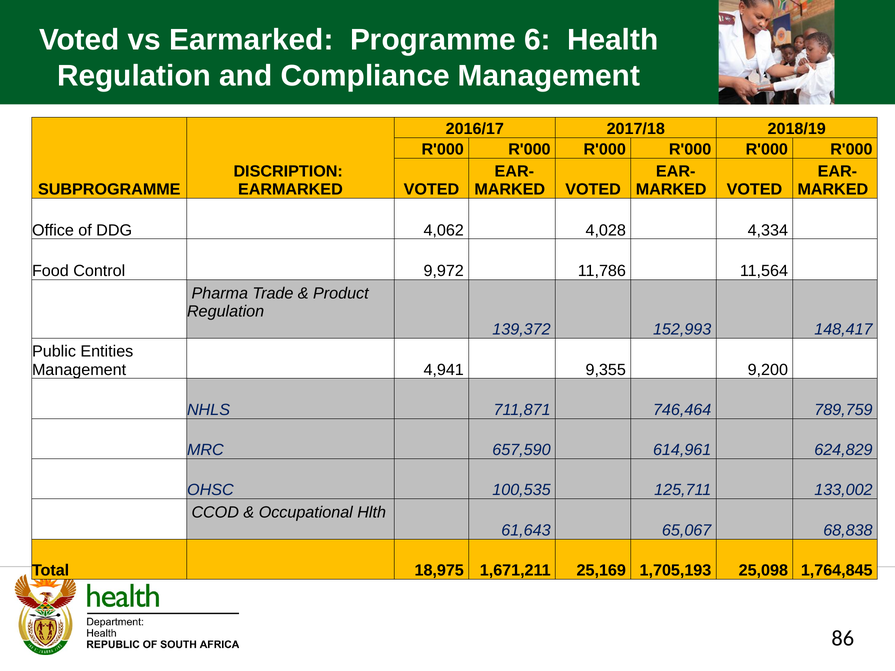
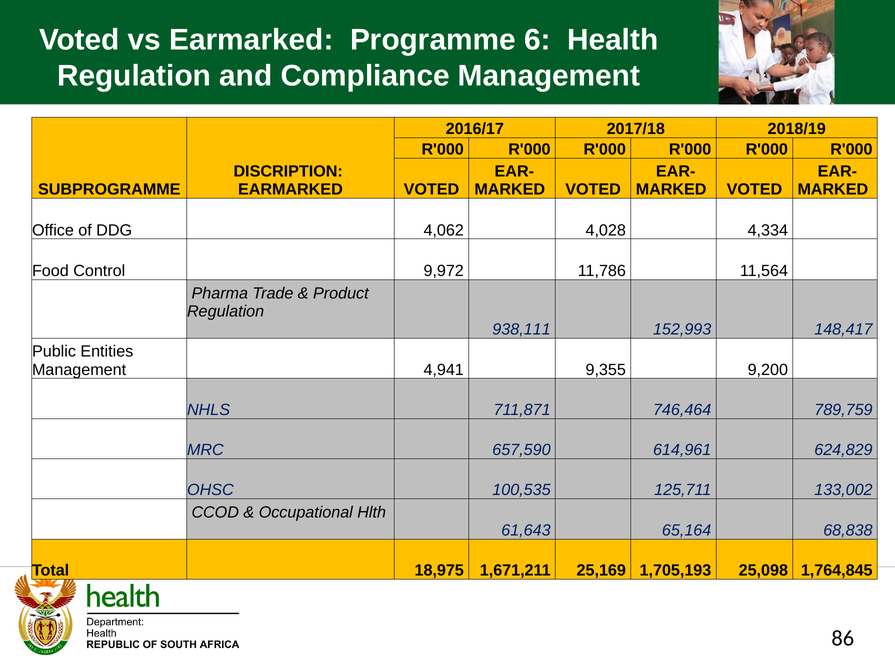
139,372: 139,372 -> 938,111
65,067: 65,067 -> 65,164
